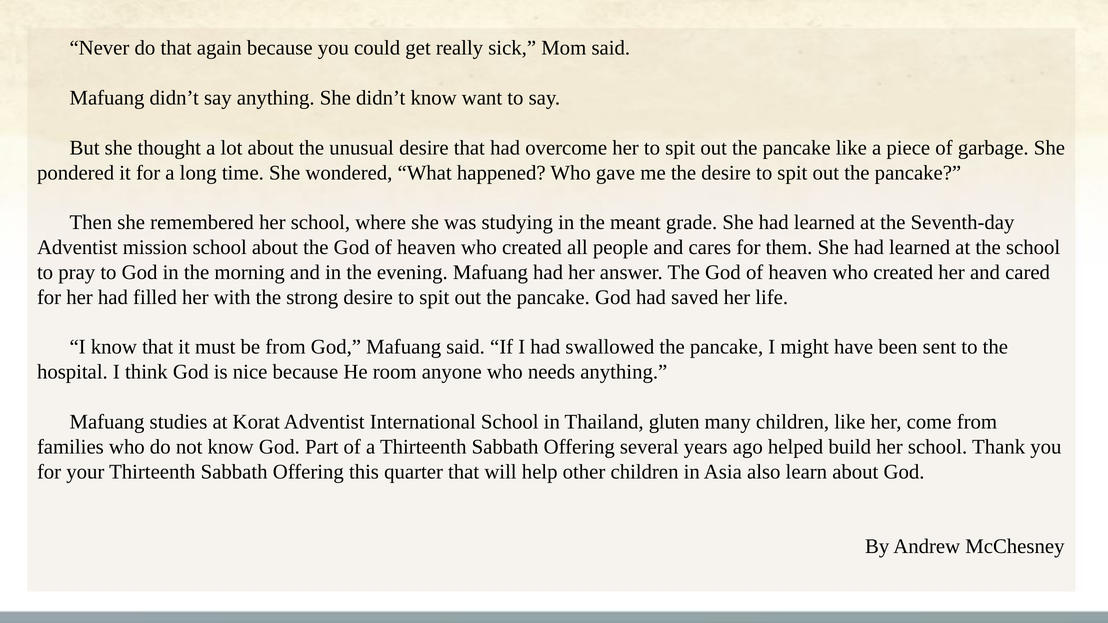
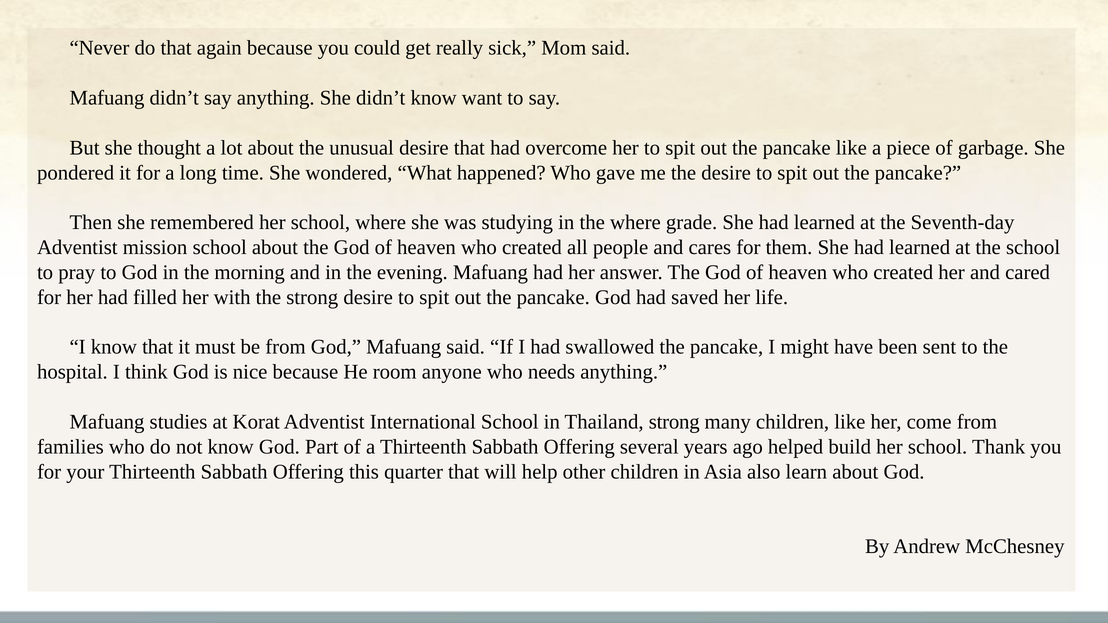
the meant: meant -> where
Thailand gluten: gluten -> strong
